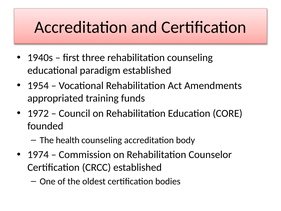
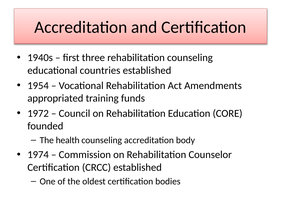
paradigm: paradigm -> countries
